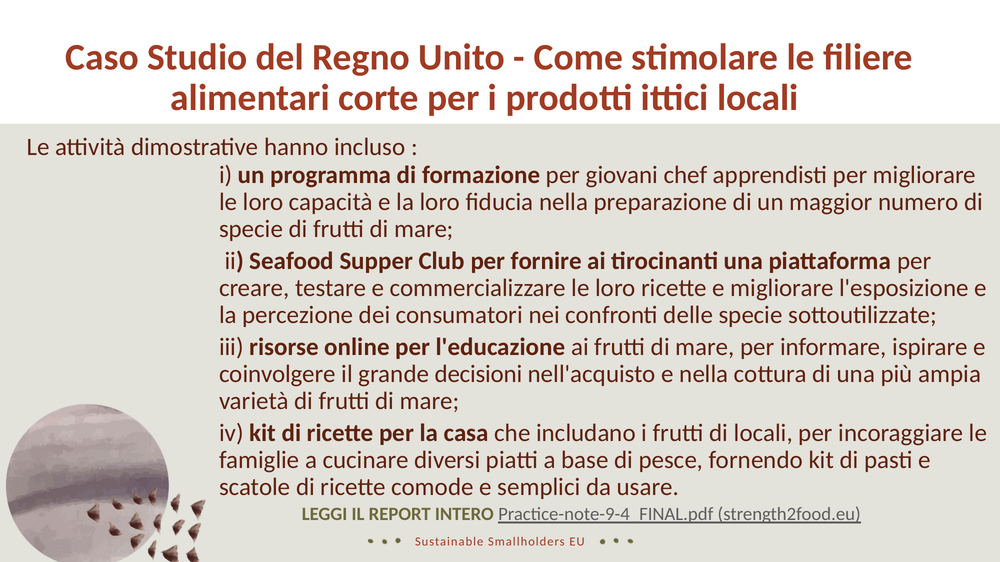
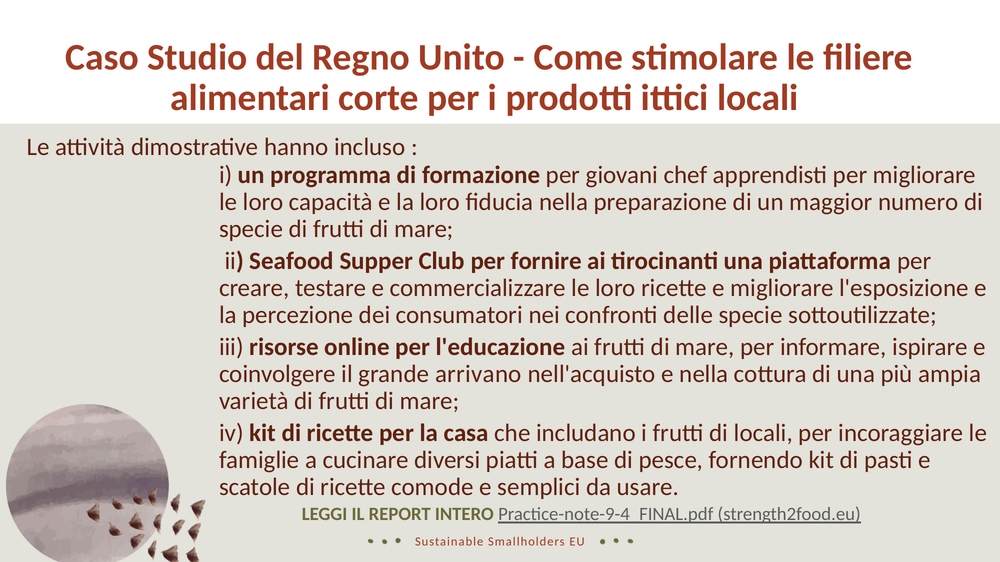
decisioni: decisioni -> arrivano
